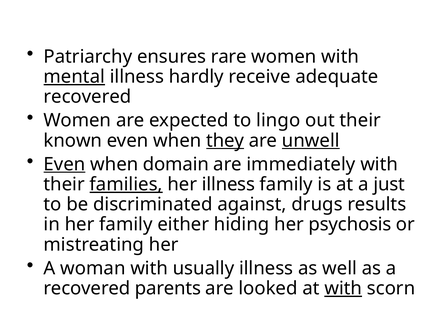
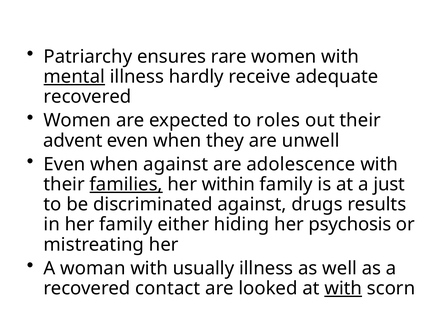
lingo: lingo -> roles
known: known -> advent
they underline: present -> none
unwell underline: present -> none
Even at (65, 164) underline: present -> none
when domain: domain -> against
immediately: immediately -> adolescence
her illness: illness -> within
parents: parents -> contact
